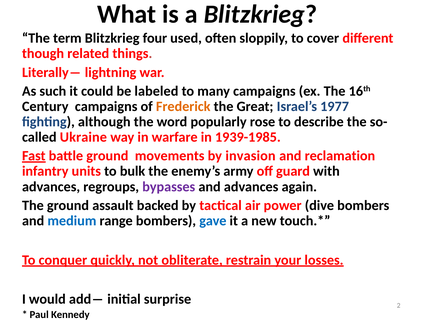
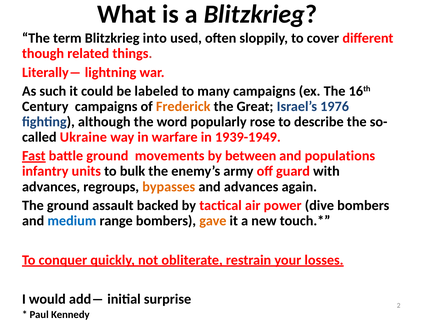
four: four -> into
1977: 1977 -> 1976
1939-1985: 1939-1985 -> 1939-1949
invasion: invasion -> between
reclamation: reclamation -> populations
bypasses colour: purple -> orange
gave colour: blue -> orange
